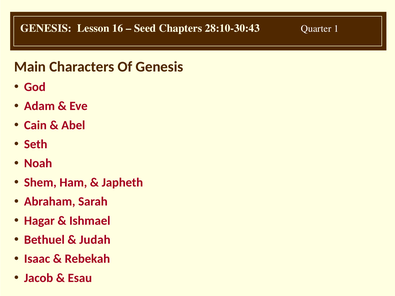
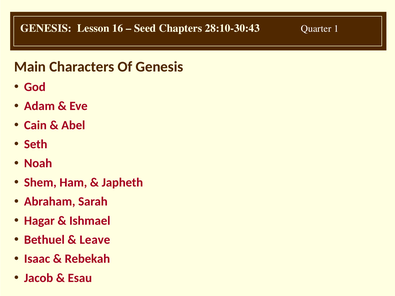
Judah: Judah -> Leave
